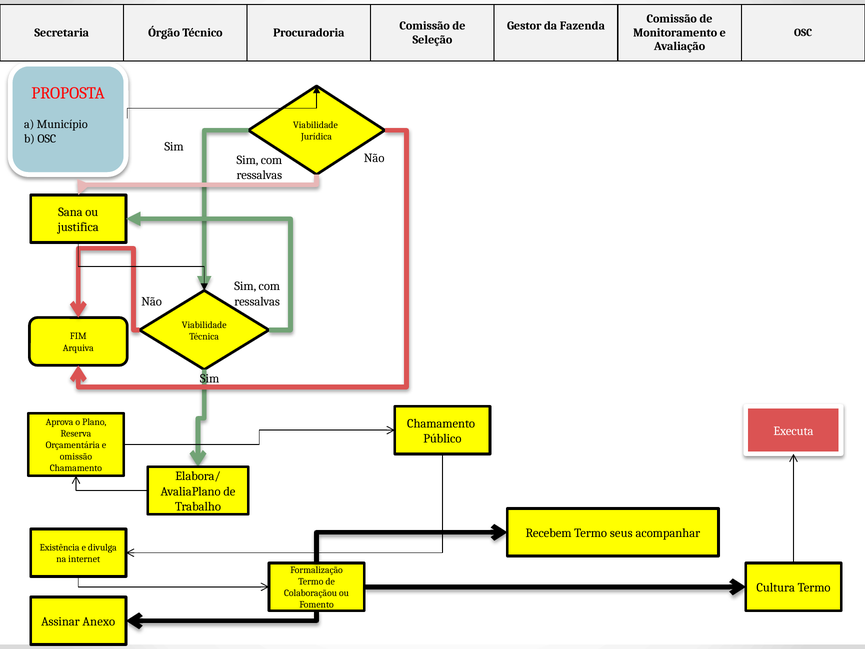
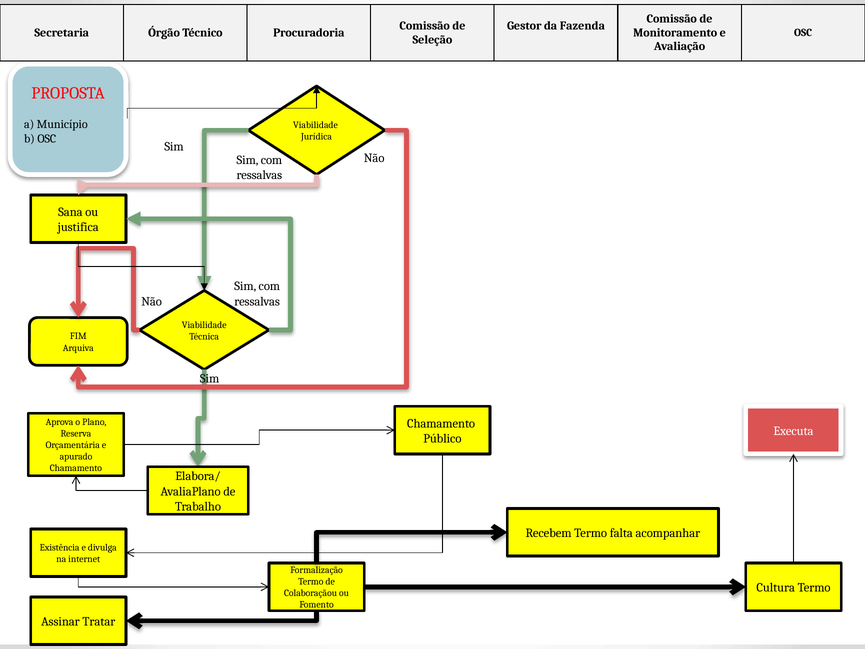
omissão: omissão -> apurado
seus: seus -> falta
Anexo: Anexo -> Tratar
